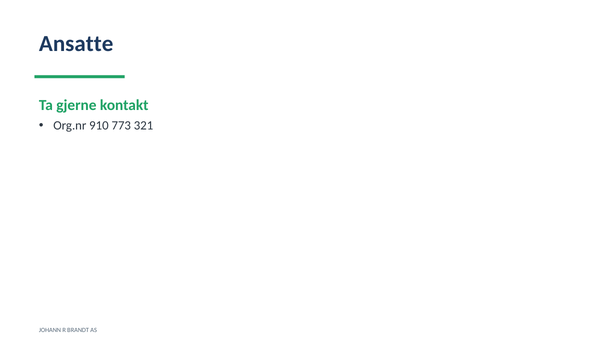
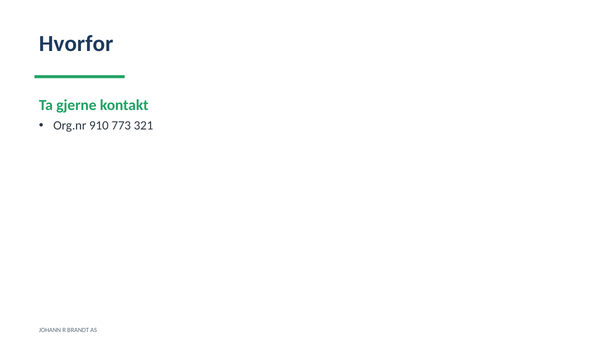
Ansatte: Ansatte -> Hvorfor
